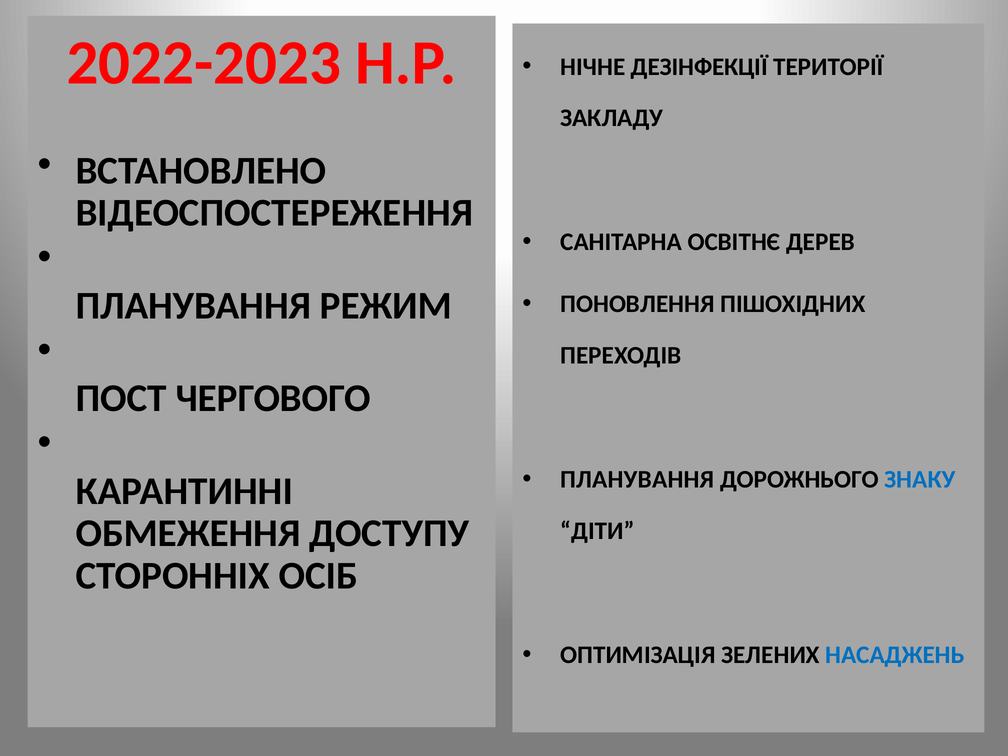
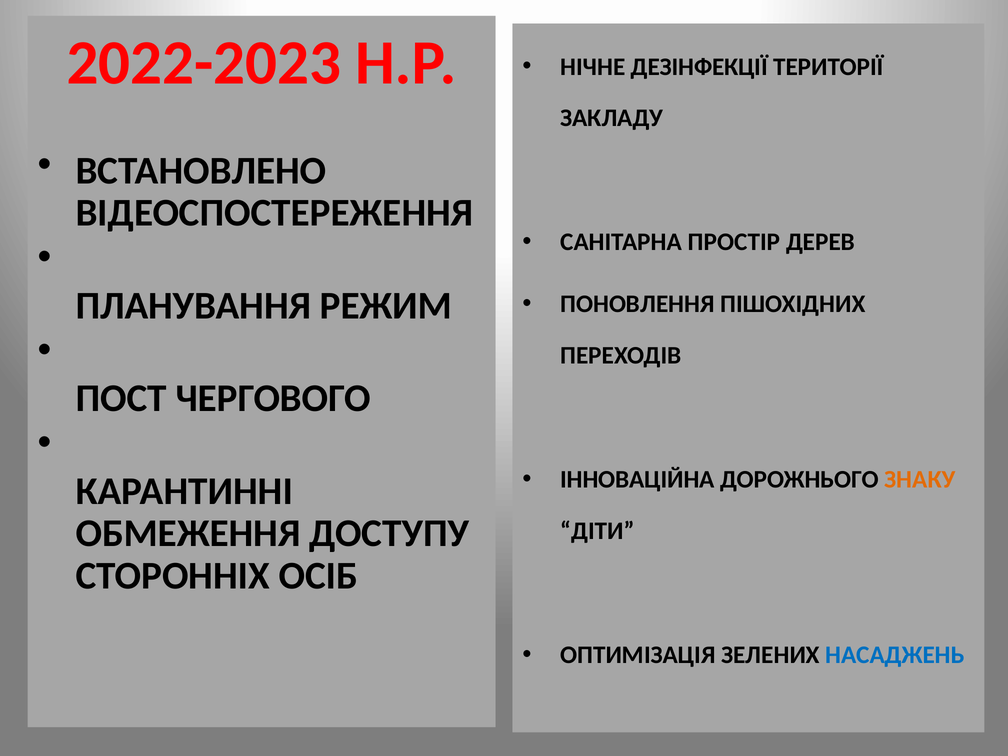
ОСВІТНЄ: ОСВІТНЄ -> ПРОСТІР
ПЛАНУВАННЯ at (637, 480): ПЛАНУВАННЯ -> ІННОВАЦІЙНА
ЗНАКУ colour: blue -> orange
